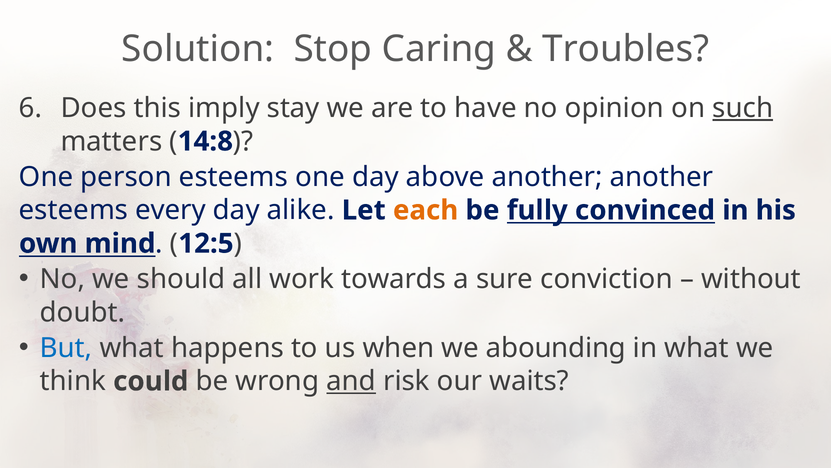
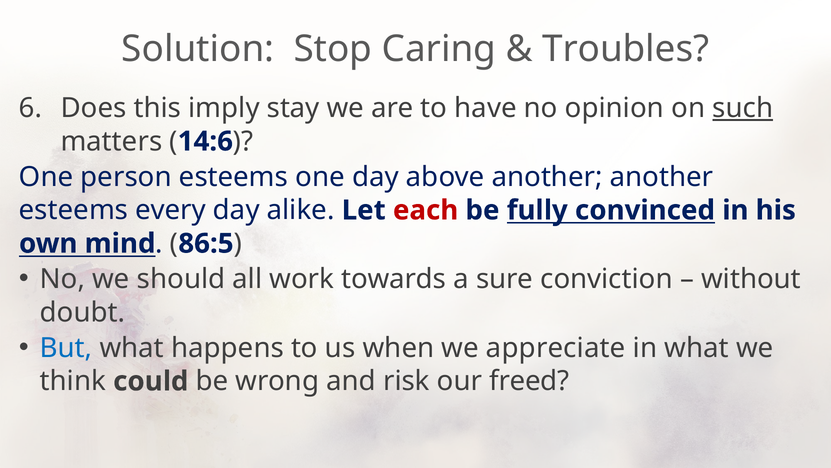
14:8: 14:8 -> 14:6
each colour: orange -> red
12:5: 12:5 -> 86:5
abounding: abounding -> appreciate
and underline: present -> none
waits: waits -> freed
